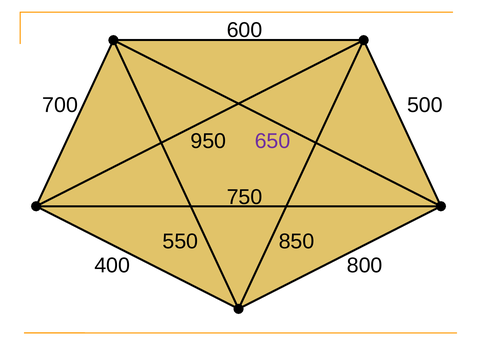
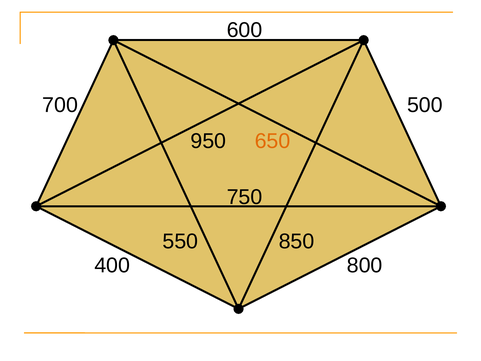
650 colour: purple -> orange
